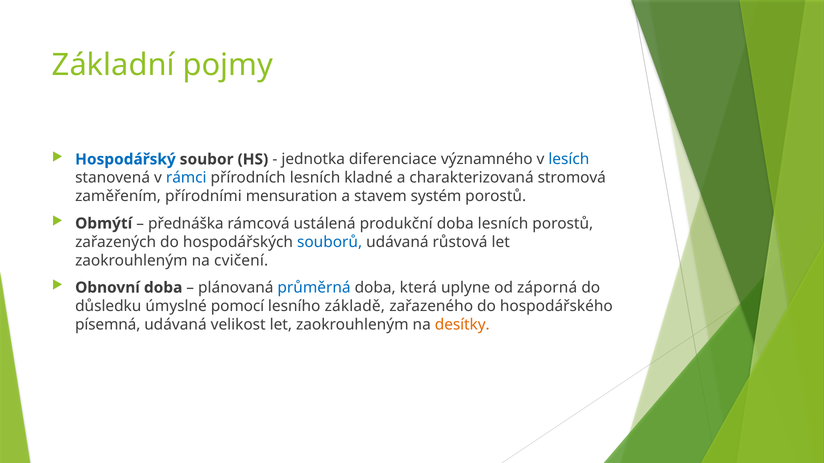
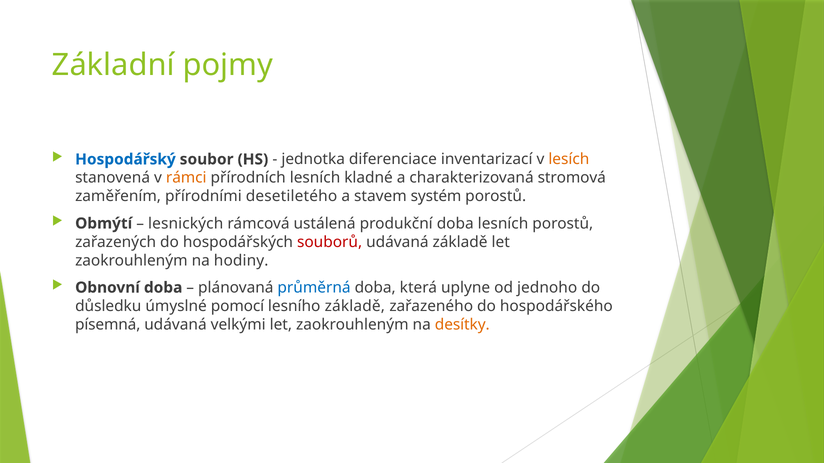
významného: významného -> inventarizací
lesích colour: blue -> orange
rámci colour: blue -> orange
mensuration: mensuration -> desetiletého
přednáška: přednáška -> lesnických
souborů colour: blue -> red
udávaná růstová: růstová -> základě
cvičení: cvičení -> hodiny
záporná: záporná -> jednoho
velikost: velikost -> velkými
